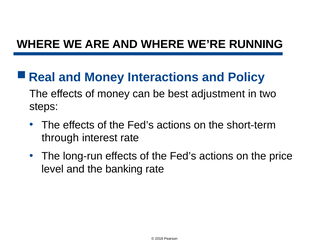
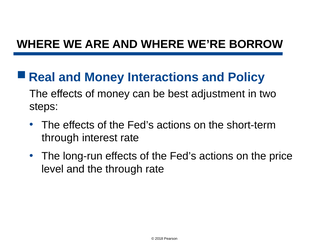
RUNNING: RUNNING -> BORROW
the banking: banking -> through
